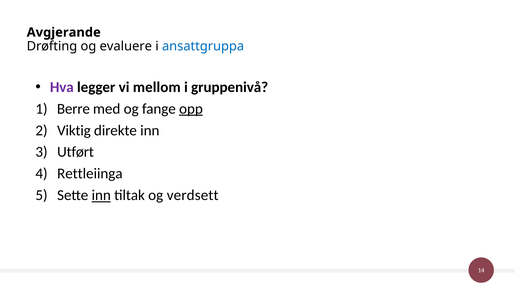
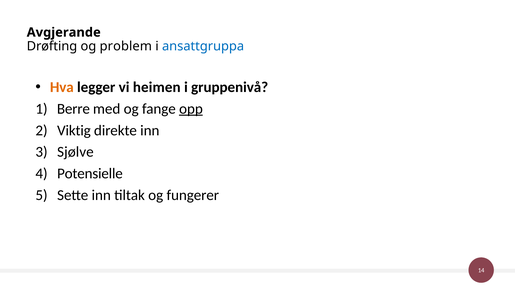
evaluere: evaluere -> problem
Hva colour: purple -> orange
mellom: mellom -> heimen
Utført: Utført -> Sjølve
Rettleiinga: Rettleiinga -> Potensielle
inn at (101, 195) underline: present -> none
verdsett: verdsett -> fungerer
